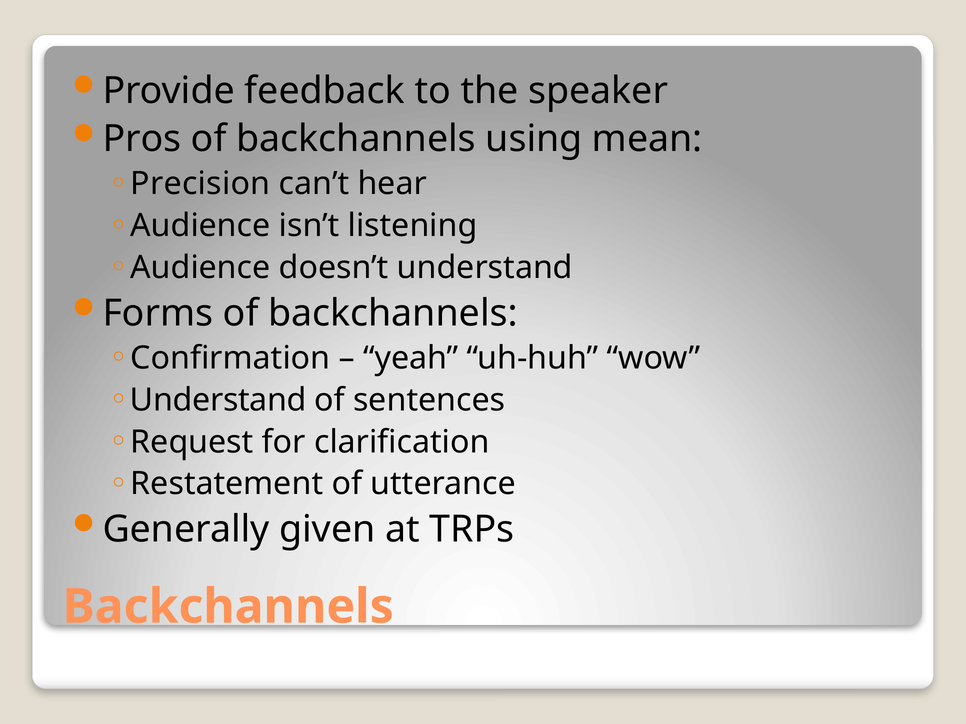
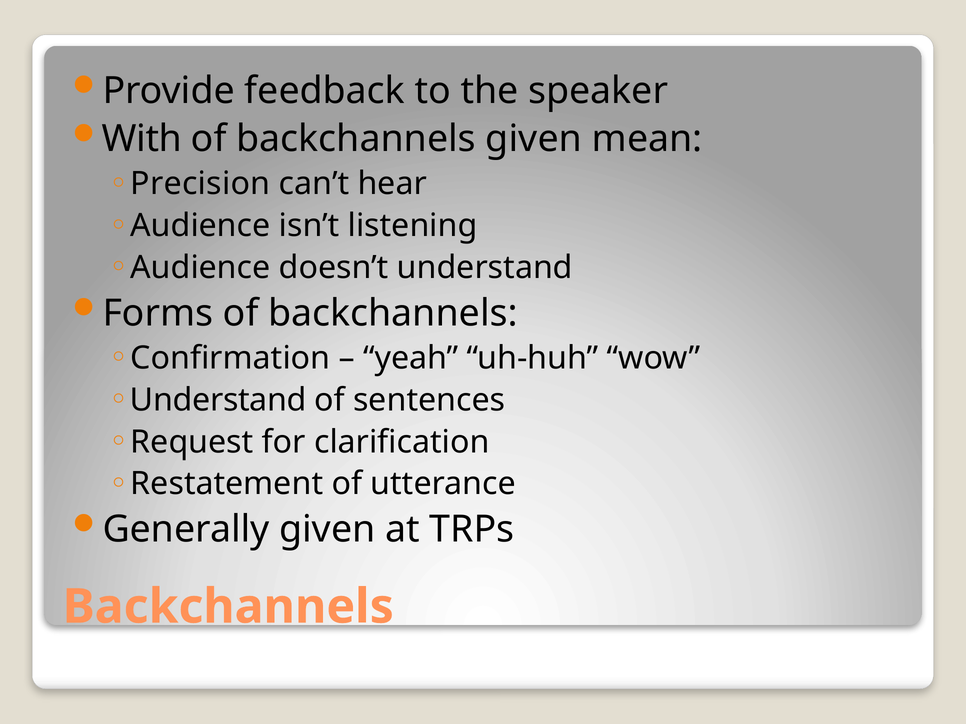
Pros: Pros -> With
backchannels using: using -> given
